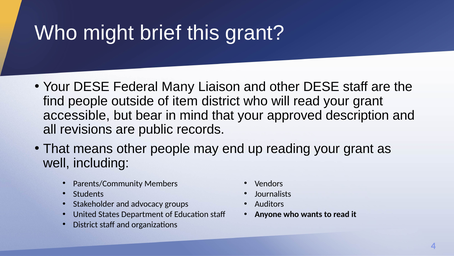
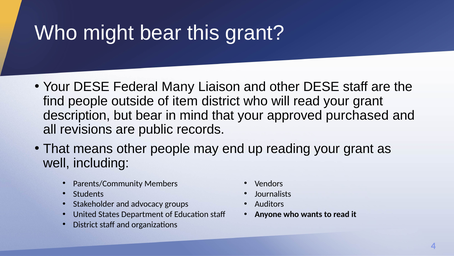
might brief: brief -> bear
accessible: accessible -> description
description: description -> purchased
